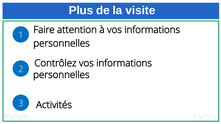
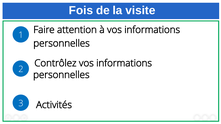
Plus: Plus -> Fois
